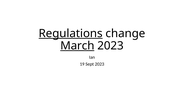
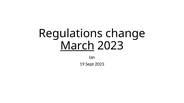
Regulations underline: present -> none
